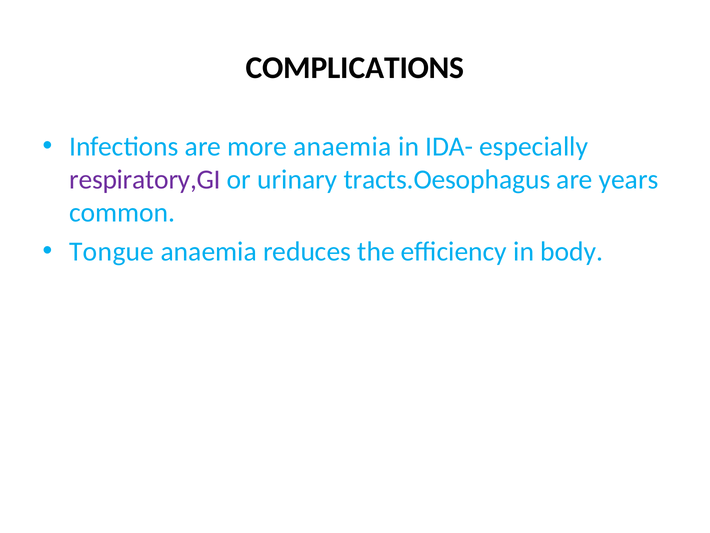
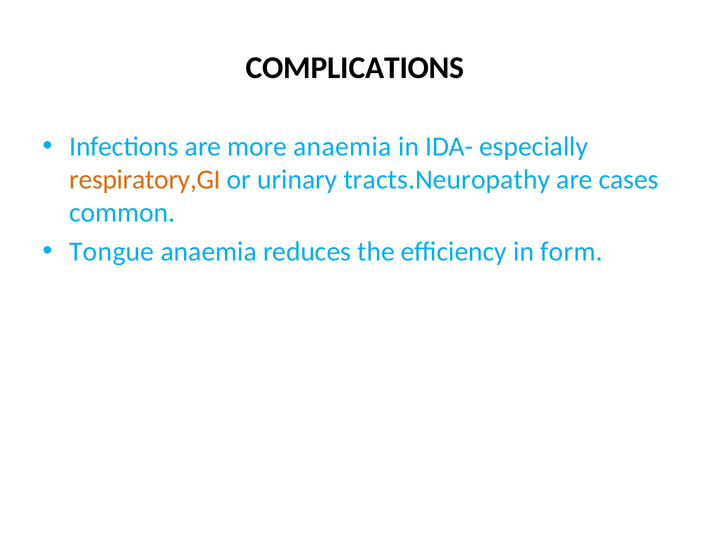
respiratory,GI colour: purple -> orange
tracts.Oesophagus: tracts.Oesophagus -> tracts.Neuropathy
years: years -> cases
body: body -> form
